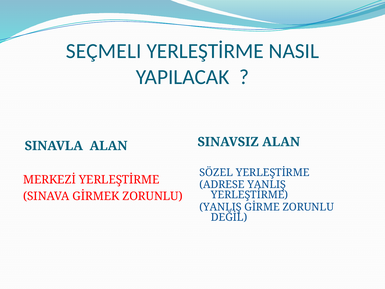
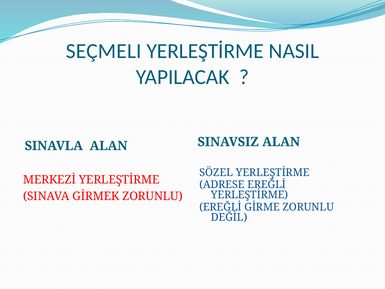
ADRESE YANLIŞ: YANLIŞ -> EREĞLİ
YANLIŞ at (221, 207): YANLIŞ -> EREĞLİ
